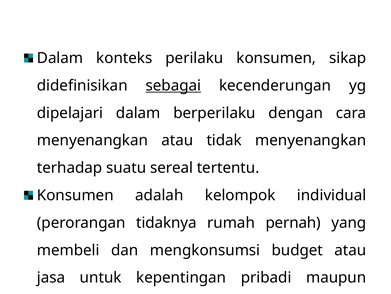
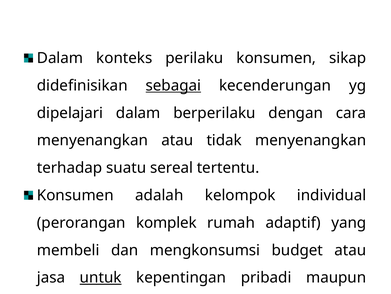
tidaknya: tidaknya -> komplek
pernah: pernah -> adaptif
untuk at (101, 277) underline: none -> present
